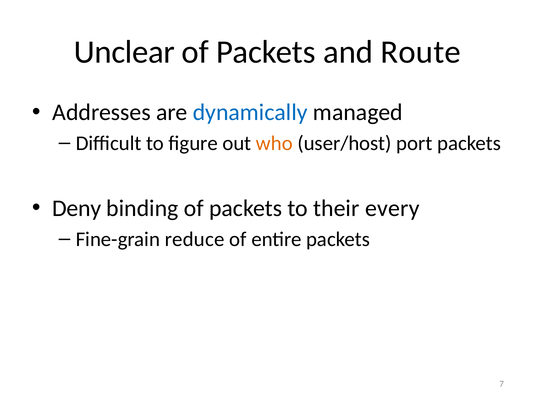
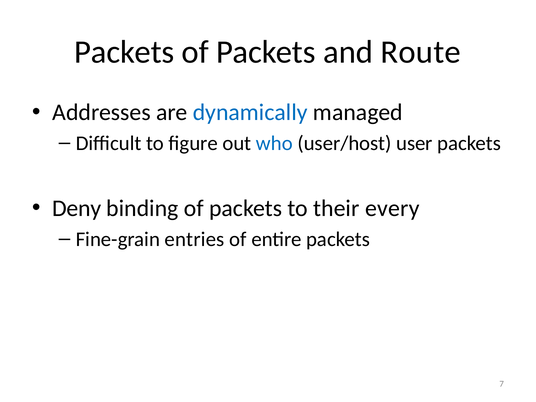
Unclear at (124, 52): Unclear -> Packets
who colour: orange -> blue
port: port -> user
reduce: reduce -> entries
